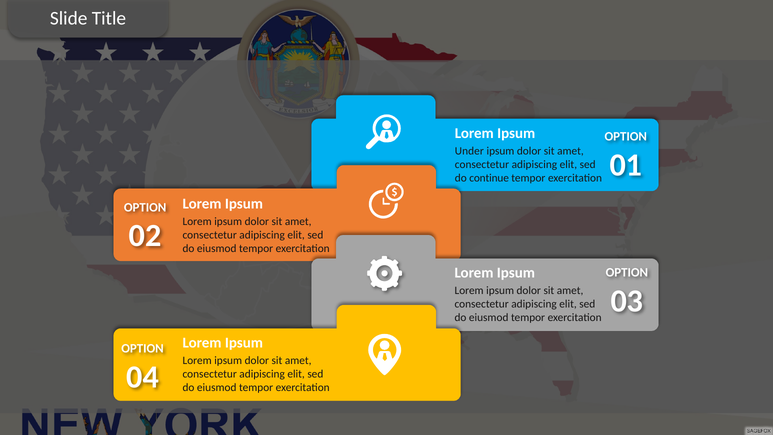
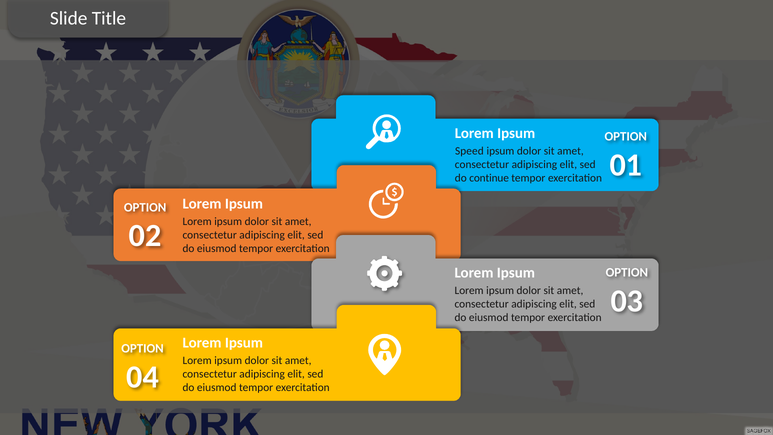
Under: Under -> Speed
